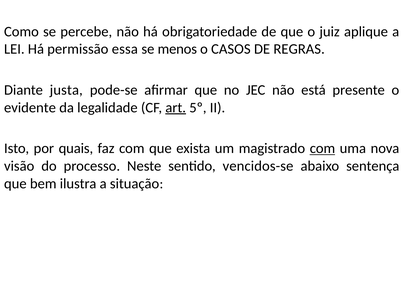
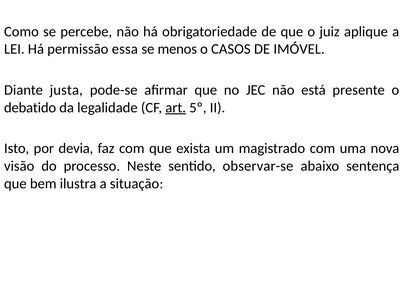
REGRAS: REGRAS -> IMÓVEL
evidente: evidente -> debatido
quais: quais -> devia
com at (322, 148) underline: present -> none
vencidos-se: vencidos-se -> observar-se
